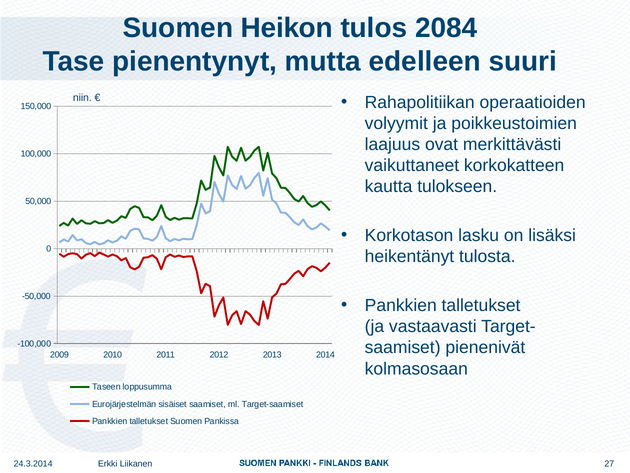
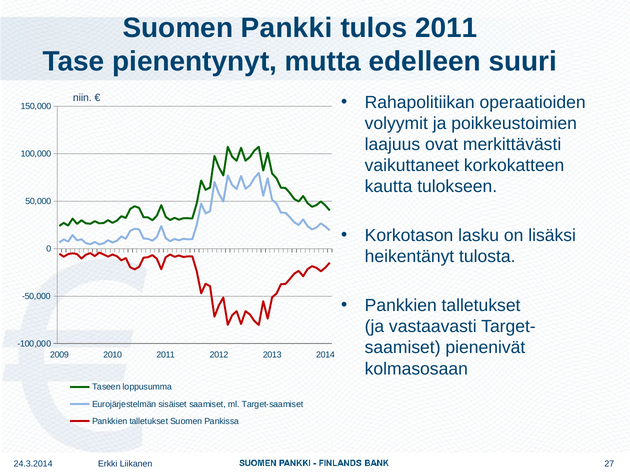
Heikon: Heikon -> Pankki
tulos 2084: 2084 -> 2011
